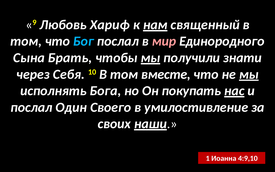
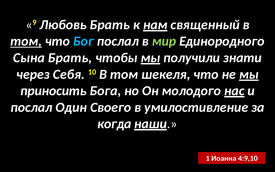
Любовь Хариф: Хариф -> Брать
том at (26, 41) underline: none -> present
мир colour: pink -> light green
вместе: вместе -> шекеля
исполнять: исполнять -> приносить
покупать: покупать -> молодого
своих: своих -> когда
